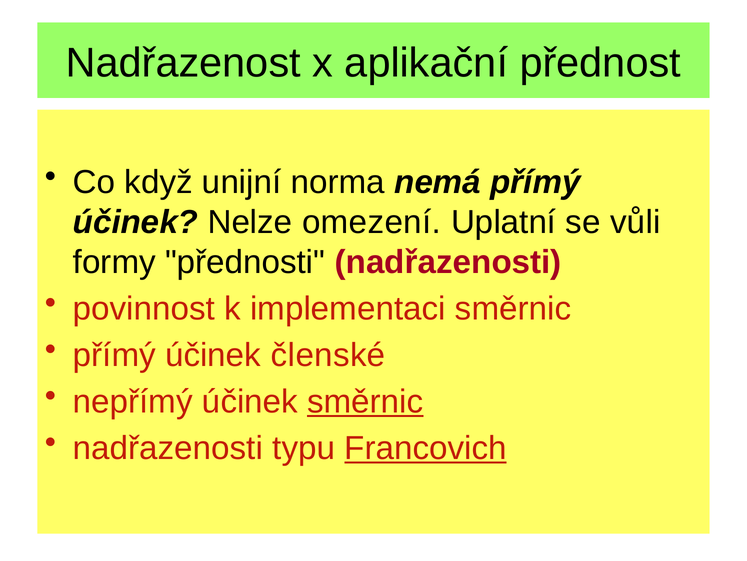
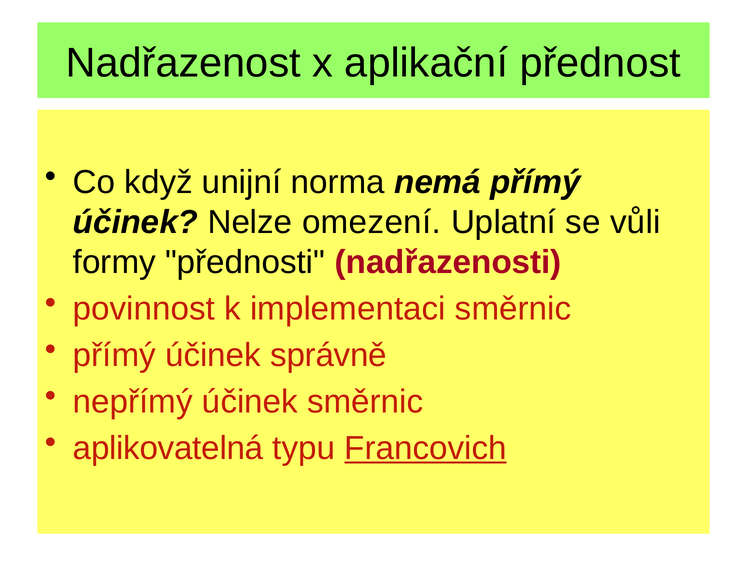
členské: členské -> správně
směrnic at (365, 401) underline: present -> none
nadřazenosti at (168, 448): nadřazenosti -> aplikovatelná
